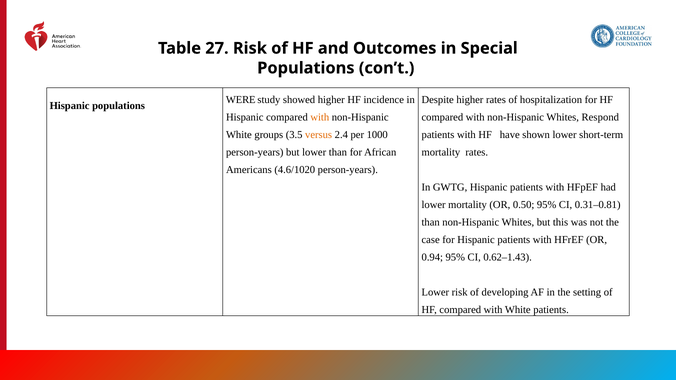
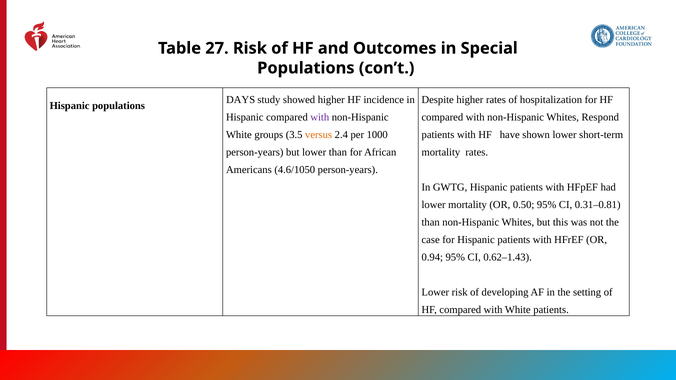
WERE: WERE -> DAYS
with at (320, 117) colour: orange -> purple
4.6/1020: 4.6/1020 -> 4.6/1050
